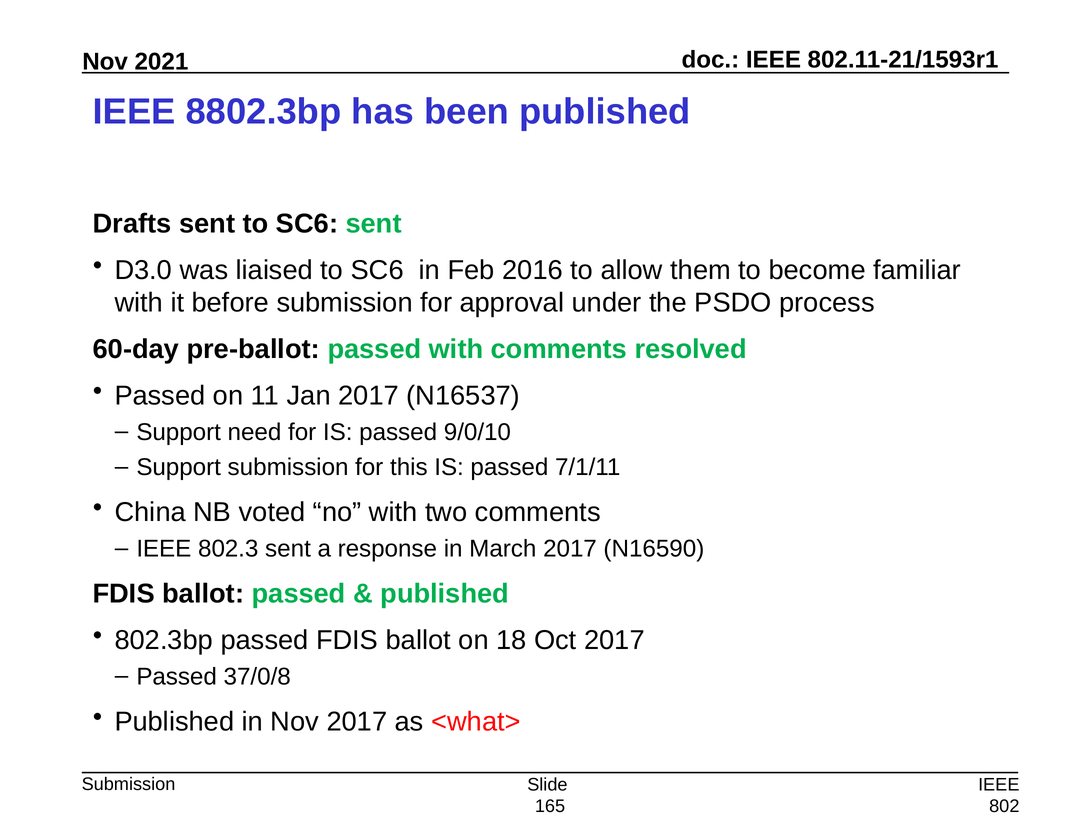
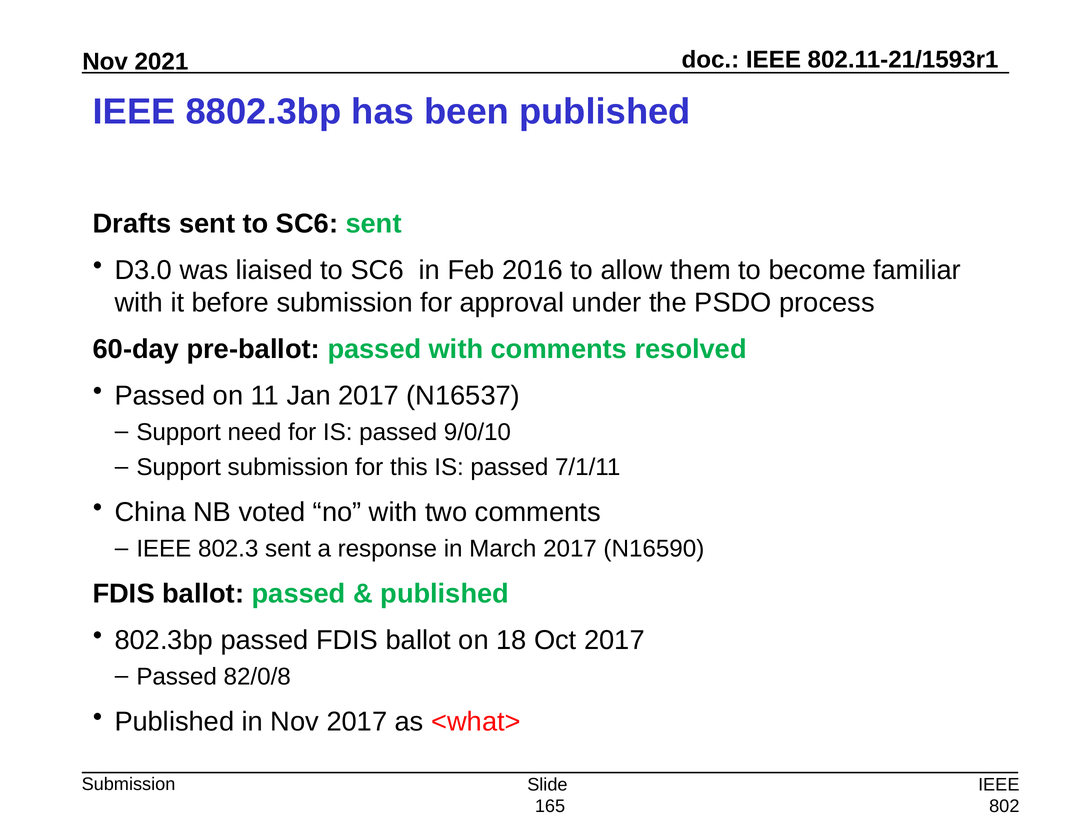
37/0/8: 37/0/8 -> 82/0/8
